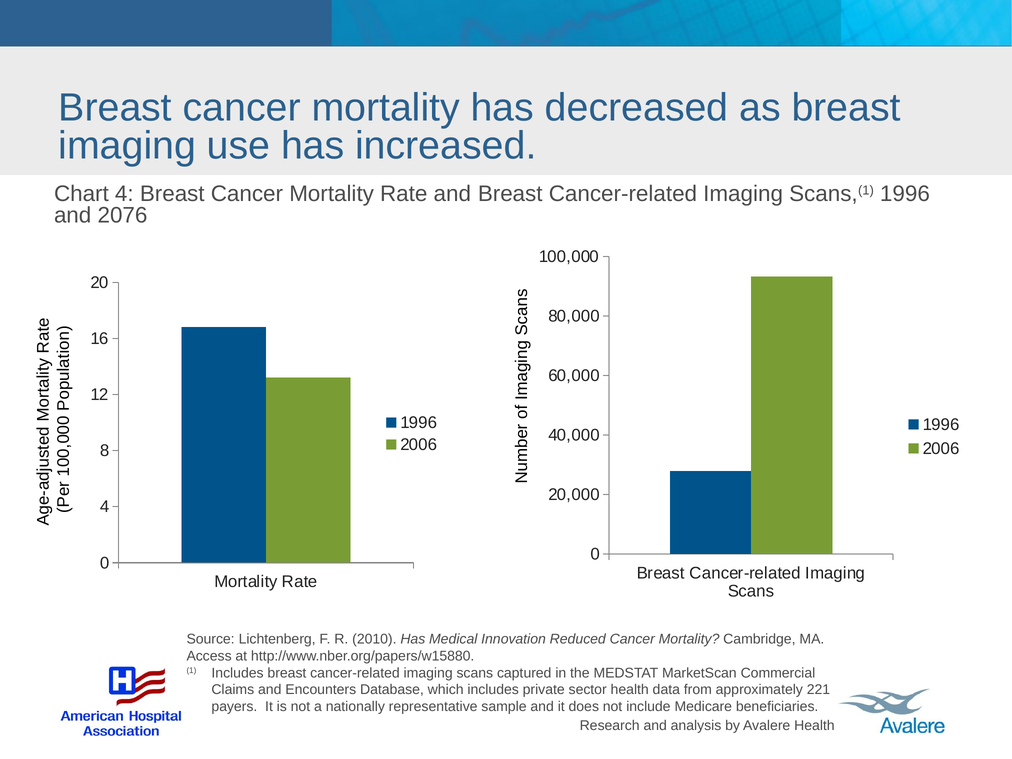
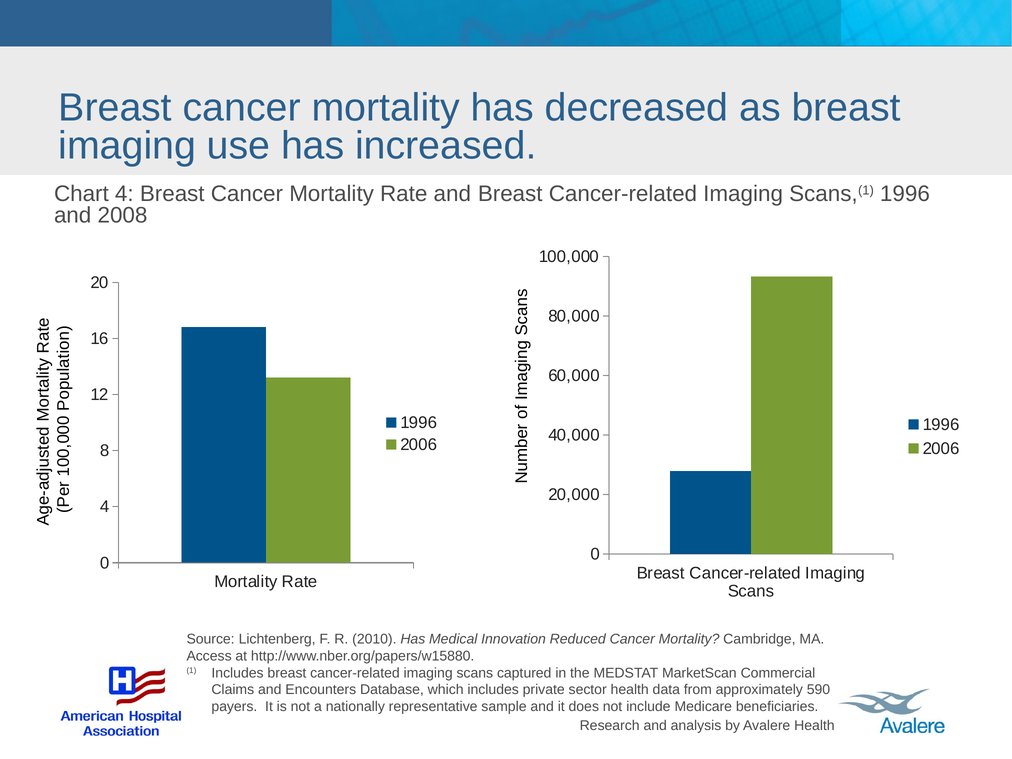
2076: 2076 -> 2008
221: 221 -> 590
